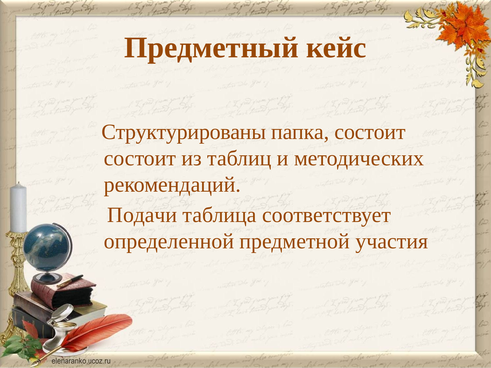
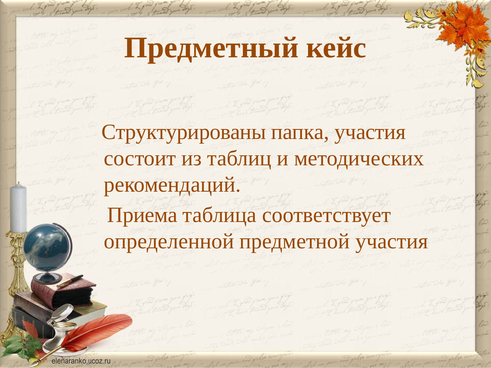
папка состоит: состоит -> участия
Подачи: Подачи -> Приема
